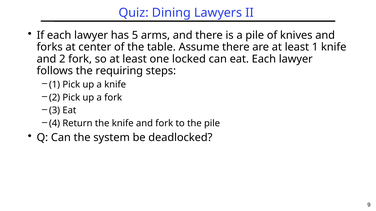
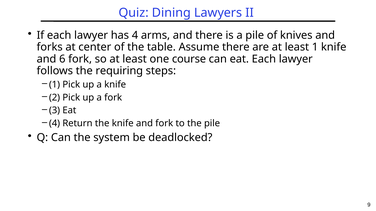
has 5: 5 -> 4
and 2: 2 -> 6
locked: locked -> course
